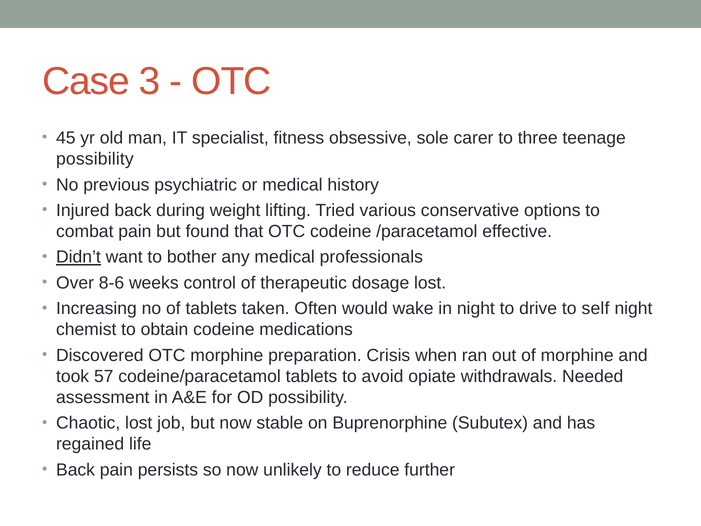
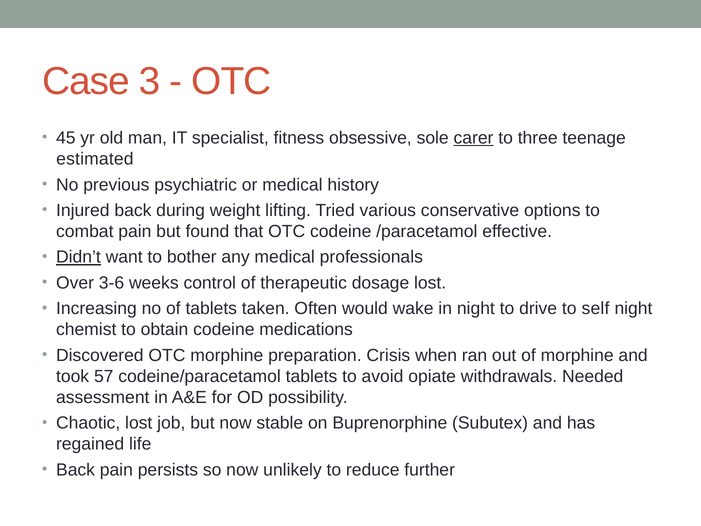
carer underline: none -> present
possibility at (95, 159): possibility -> estimated
8-6: 8-6 -> 3-6
